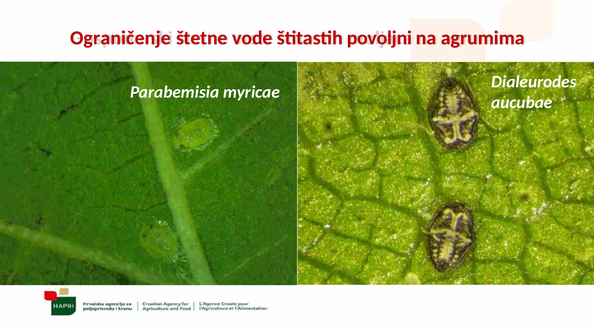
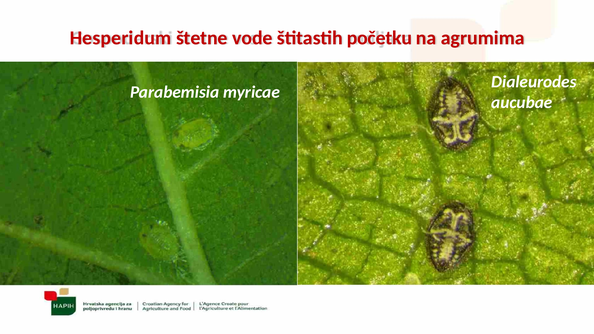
Ograničenje: Ograničenje -> Hesperidum
povoljni: povoljni -> početku
